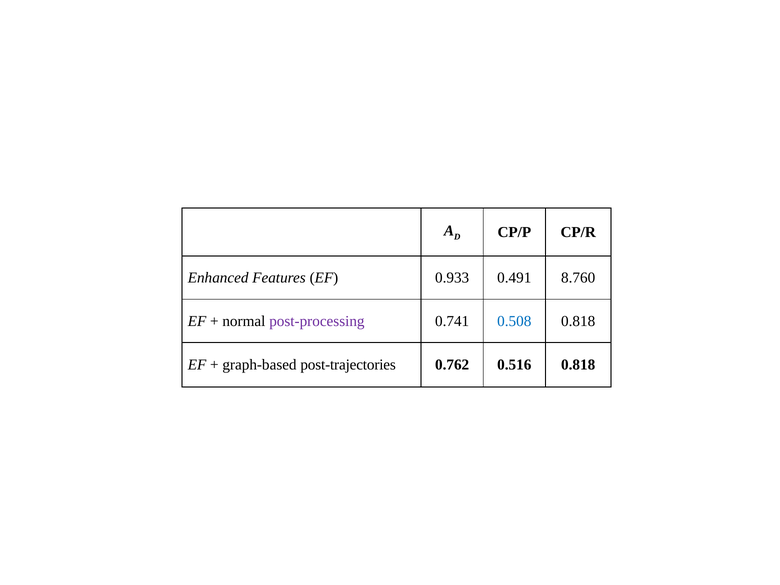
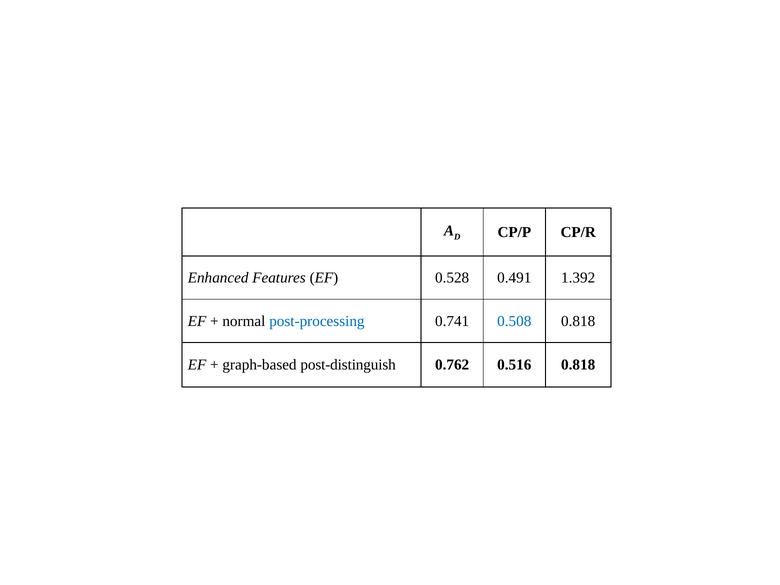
0.933: 0.933 -> 0.528
8.760: 8.760 -> 1.392
post-processing colour: purple -> blue
post-trajectories: post-trajectories -> post-distinguish
